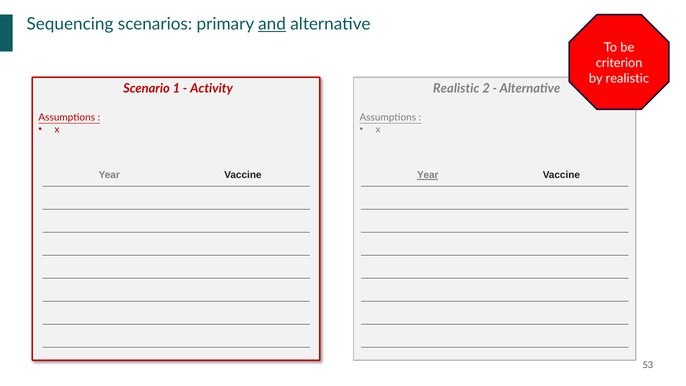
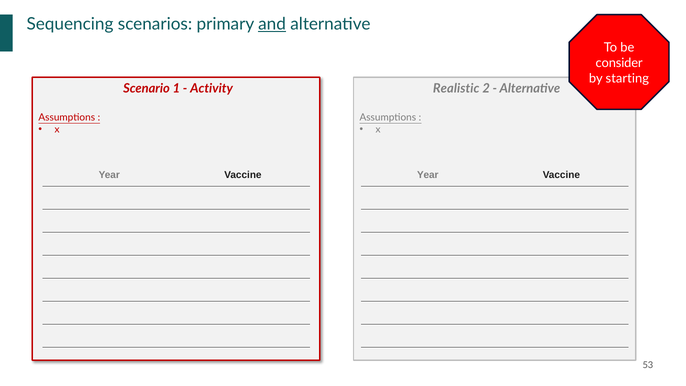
criterion: criterion -> consider
by realistic: realistic -> starting
Year at (428, 175) underline: present -> none
